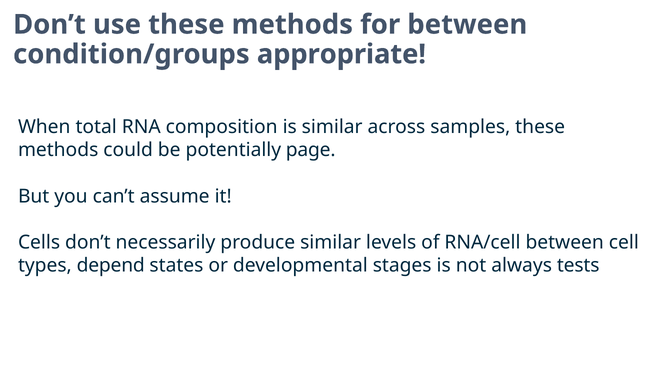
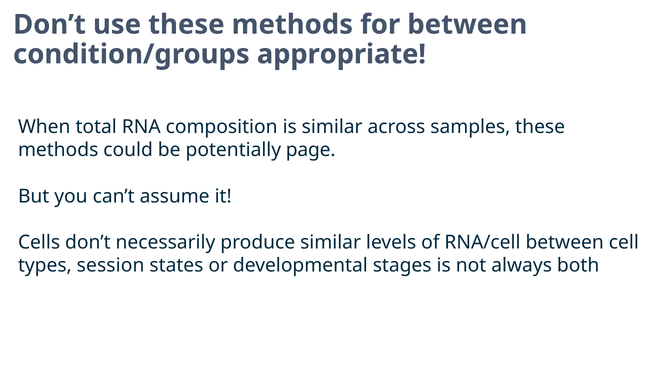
depend: depend -> session
tests: tests -> both
